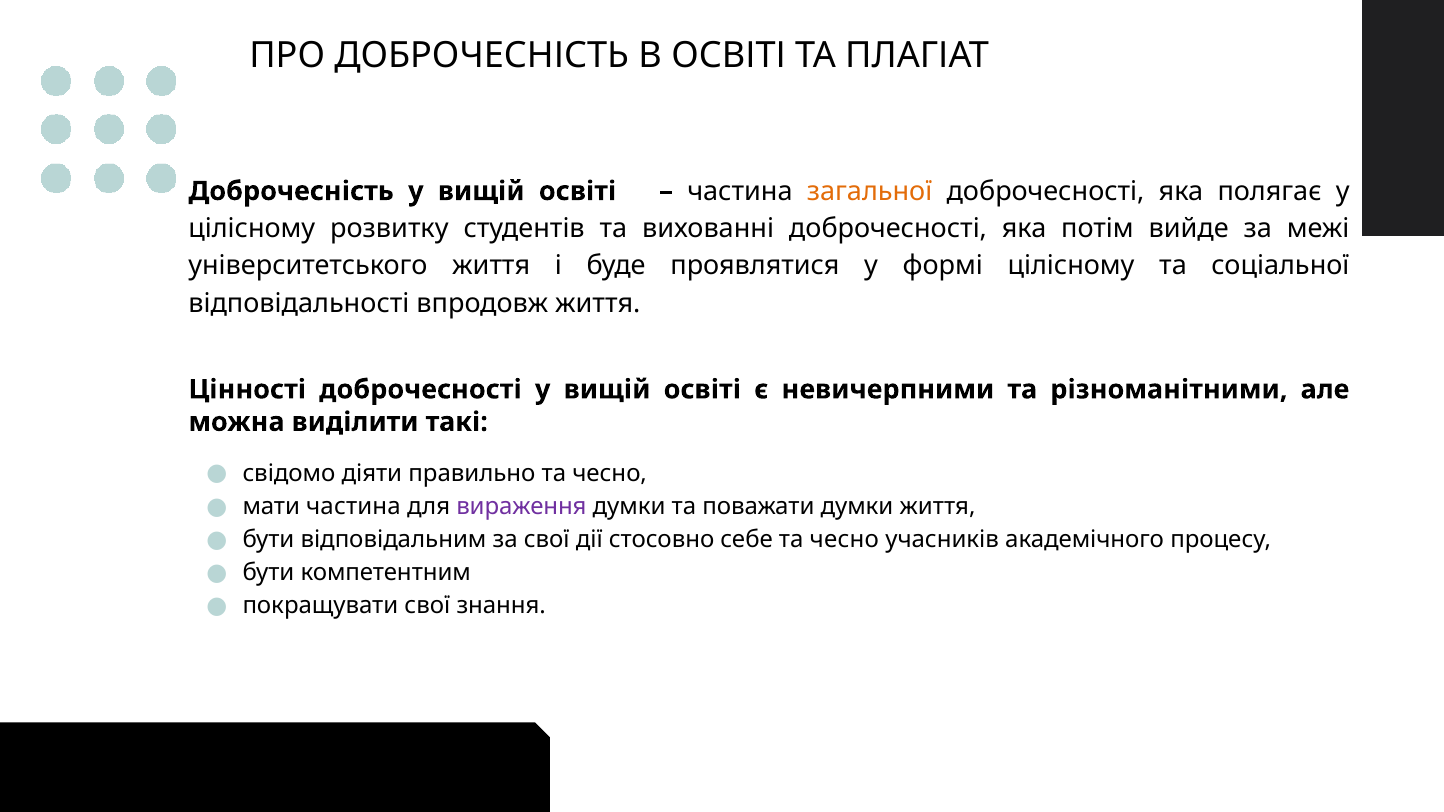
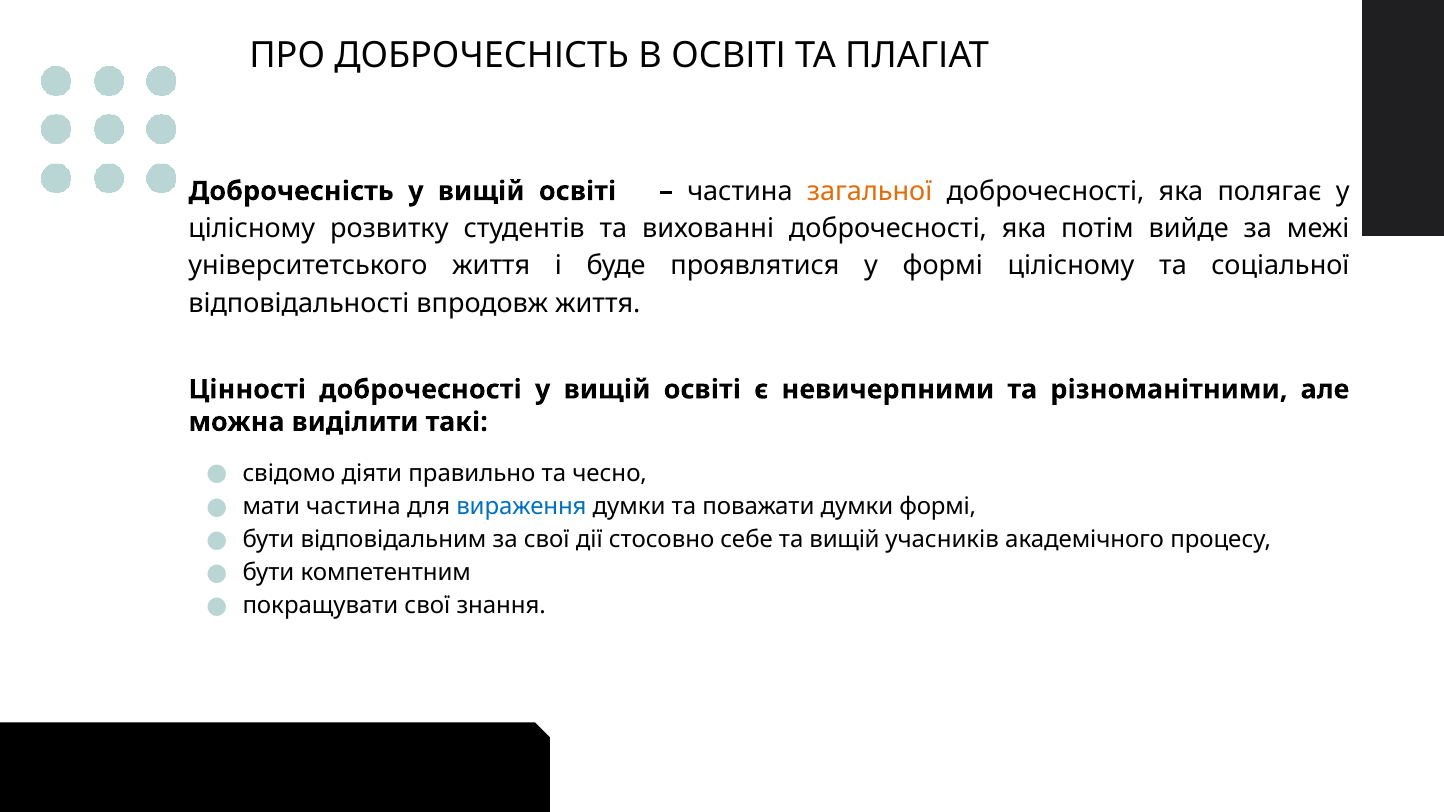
вираження colour: purple -> blue
думки життя: життя -> формі
себе та чесно: чесно -> вищій
